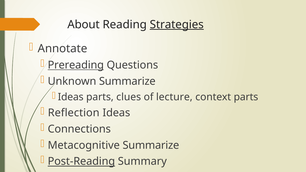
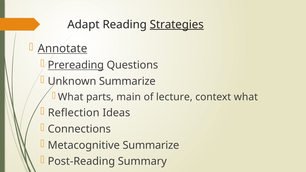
About: About -> Adapt
Annotate underline: none -> present
Ideas at (71, 97): Ideas -> What
clues: clues -> main
context parts: parts -> what
Post-Reading underline: present -> none
